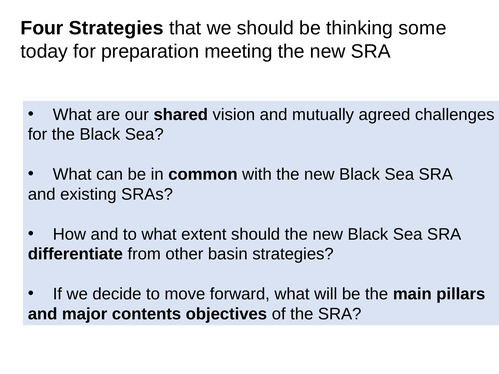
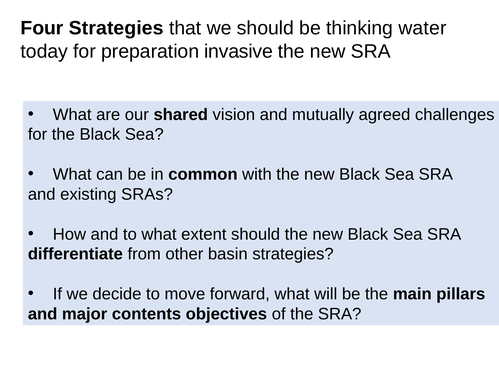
some: some -> water
meeting: meeting -> invasive
